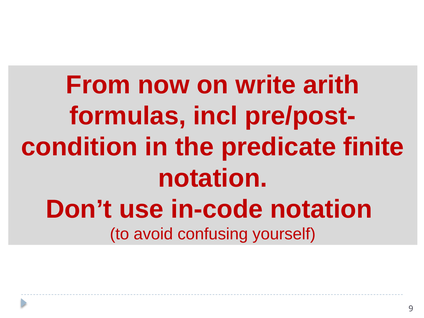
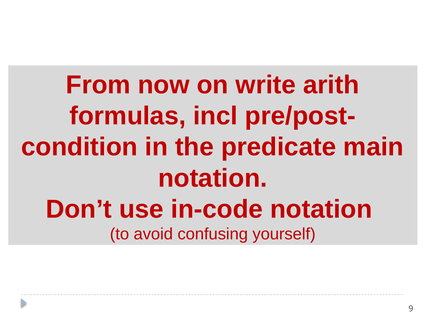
finite: finite -> main
